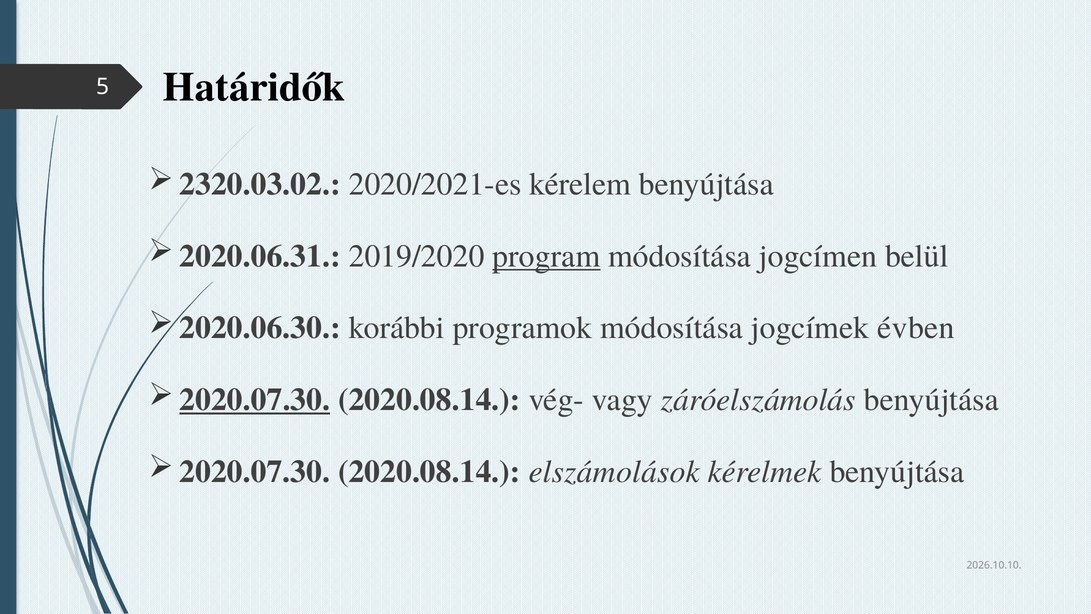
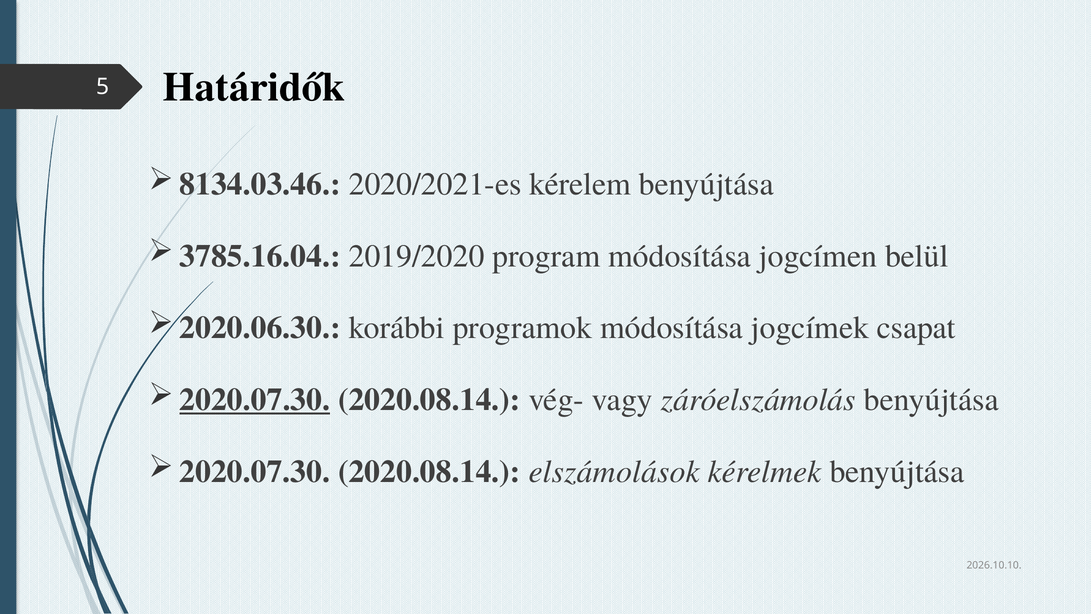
2320.03.02: 2320.03.02 -> 8134.03.46
2020.06.31: 2020.06.31 -> 3785.16.04
program underline: present -> none
évben: évben -> csapat
